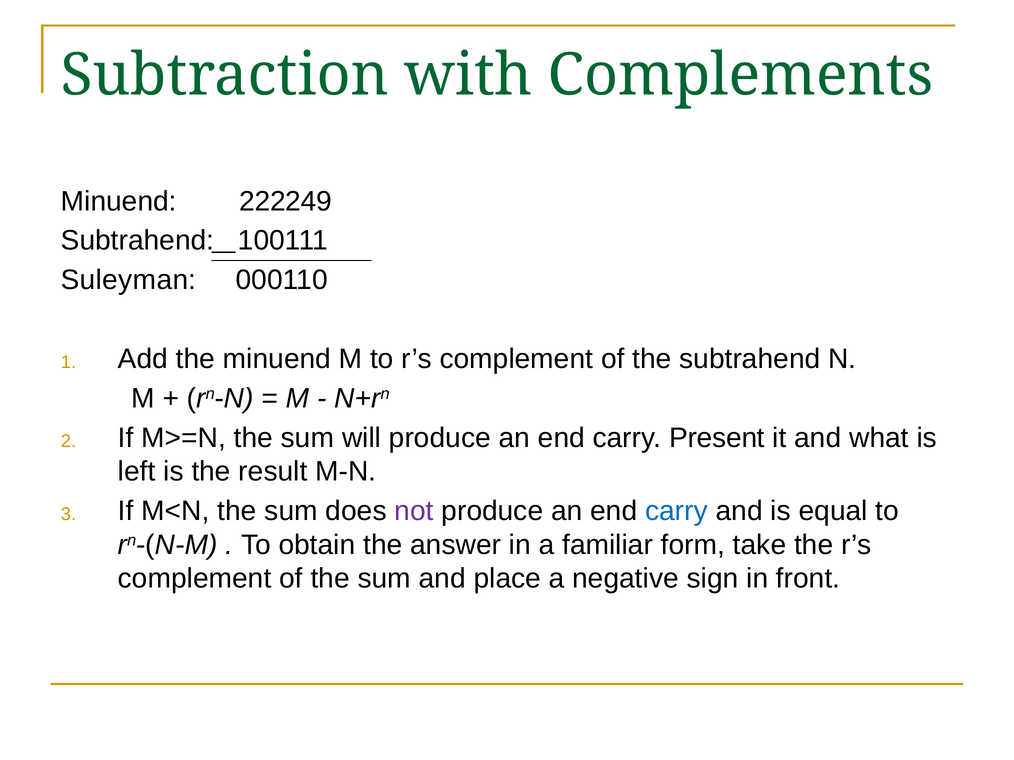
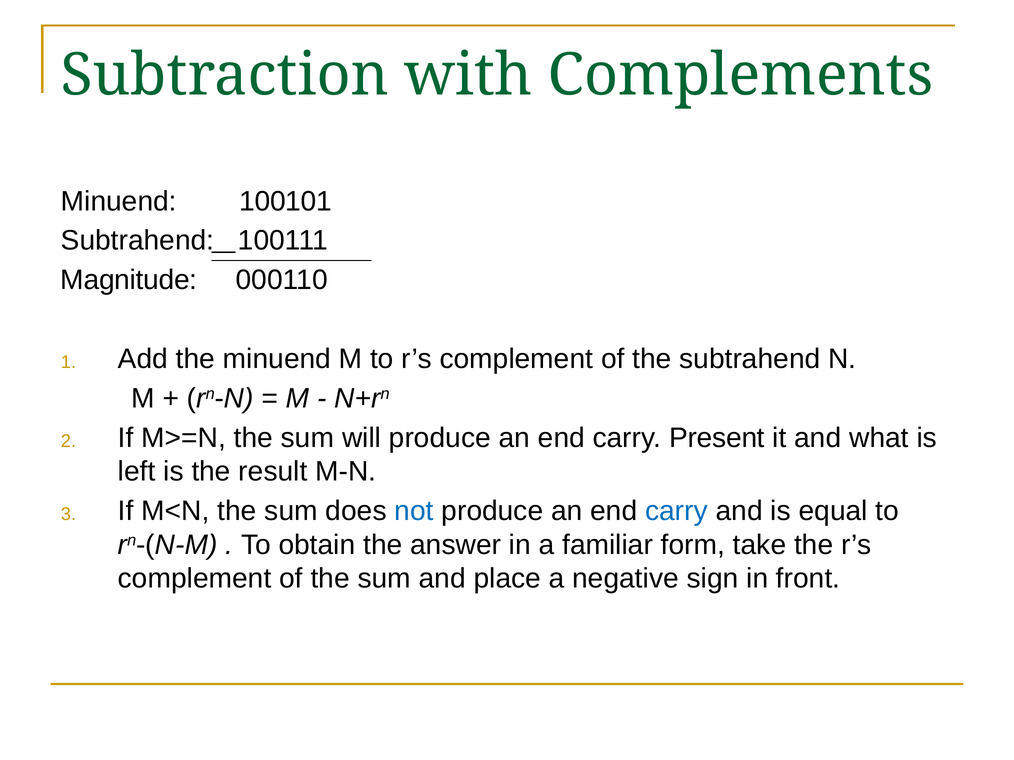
222249: 222249 -> 100101
Suleyman: Suleyman -> Magnitude
not colour: purple -> blue
